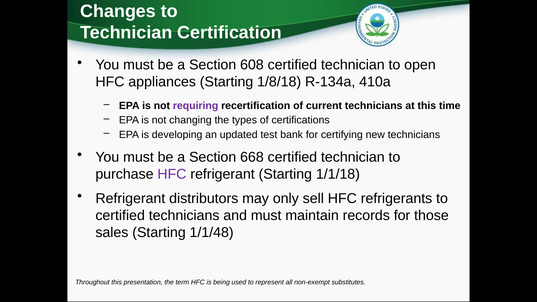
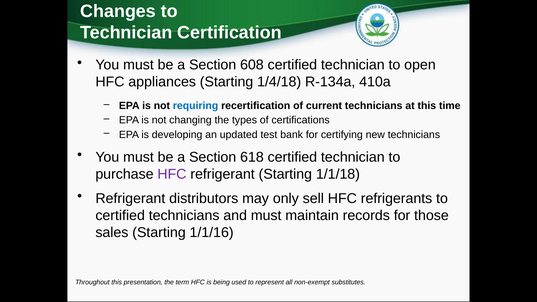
1/8/18: 1/8/18 -> 1/4/18
requiring colour: purple -> blue
668: 668 -> 618
1/1/48: 1/1/48 -> 1/1/16
